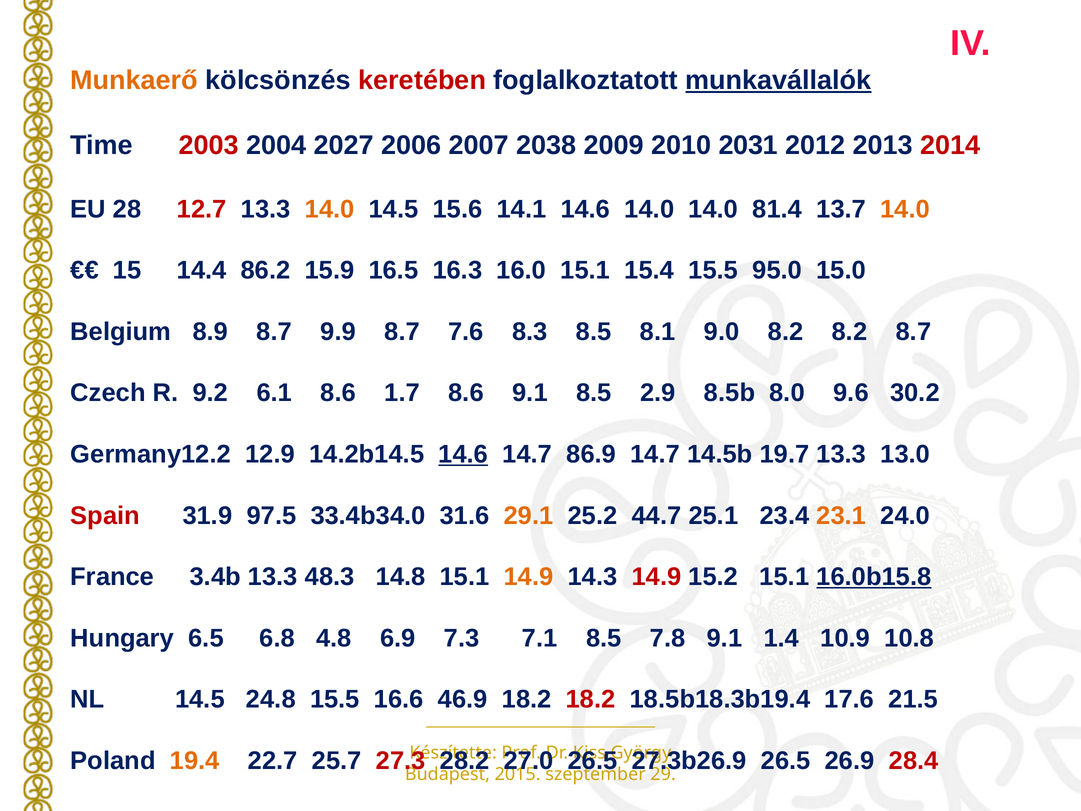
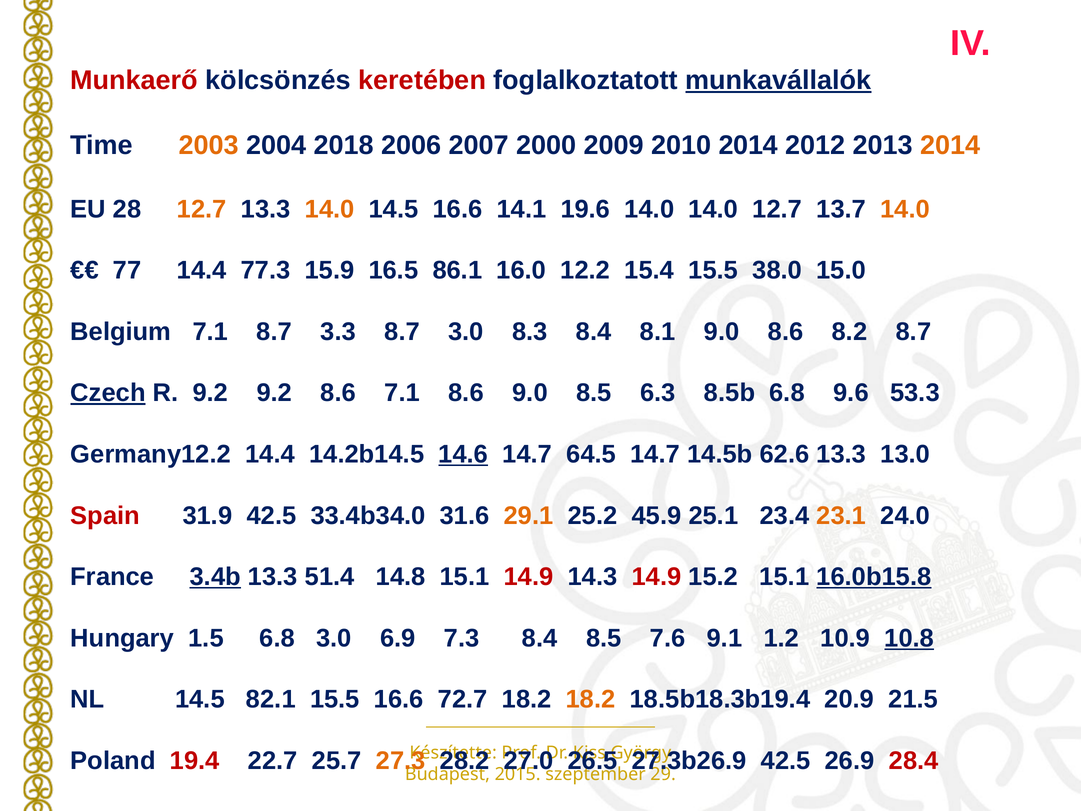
Munkaerő colour: orange -> red
2003 colour: red -> orange
2027: 2027 -> 2018
2038: 2038 -> 2000
2010 2031: 2031 -> 2014
2014 at (950, 145) colour: red -> orange
12.7 at (202, 209) colour: red -> orange
14.5 15.6: 15.6 -> 16.6
14.1 14.6: 14.6 -> 19.6
14.0 81.4: 81.4 -> 12.7
15: 15 -> 77
86.2: 86.2 -> 77.3
16.3: 16.3 -> 86.1
16.0 15.1: 15.1 -> 12.2
95.0: 95.0 -> 38.0
Belgium 8.9: 8.9 -> 7.1
9.9: 9.9 -> 3.3
8.7 7.6: 7.6 -> 3.0
8.3 8.5: 8.5 -> 8.4
9.0 8.2: 8.2 -> 8.6
Czech underline: none -> present
9.2 6.1: 6.1 -> 9.2
8.6 1.7: 1.7 -> 7.1
8.6 9.1: 9.1 -> 9.0
2.9: 2.9 -> 6.3
8.5b 8.0: 8.0 -> 6.8
30.2: 30.2 -> 53.3
Germany12.2 12.9: 12.9 -> 14.4
86.9: 86.9 -> 64.5
19.7: 19.7 -> 62.6
31.9 97.5: 97.5 -> 42.5
44.7: 44.7 -> 45.9
3.4b underline: none -> present
48.3: 48.3 -> 51.4
14.9 at (529, 577) colour: orange -> red
6.5: 6.5 -> 1.5
6.8 4.8: 4.8 -> 3.0
7.3 7.1: 7.1 -> 8.4
7.8: 7.8 -> 7.6
1.4: 1.4 -> 1.2
10.8 underline: none -> present
24.8: 24.8 -> 82.1
46.9: 46.9 -> 72.7
18.2 at (591, 699) colour: red -> orange
17.6: 17.6 -> 20.9
19.4 colour: orange -> red
27.3 colour: red -> orange
26.5 at (786, 761): 26.5 -> 42.5
